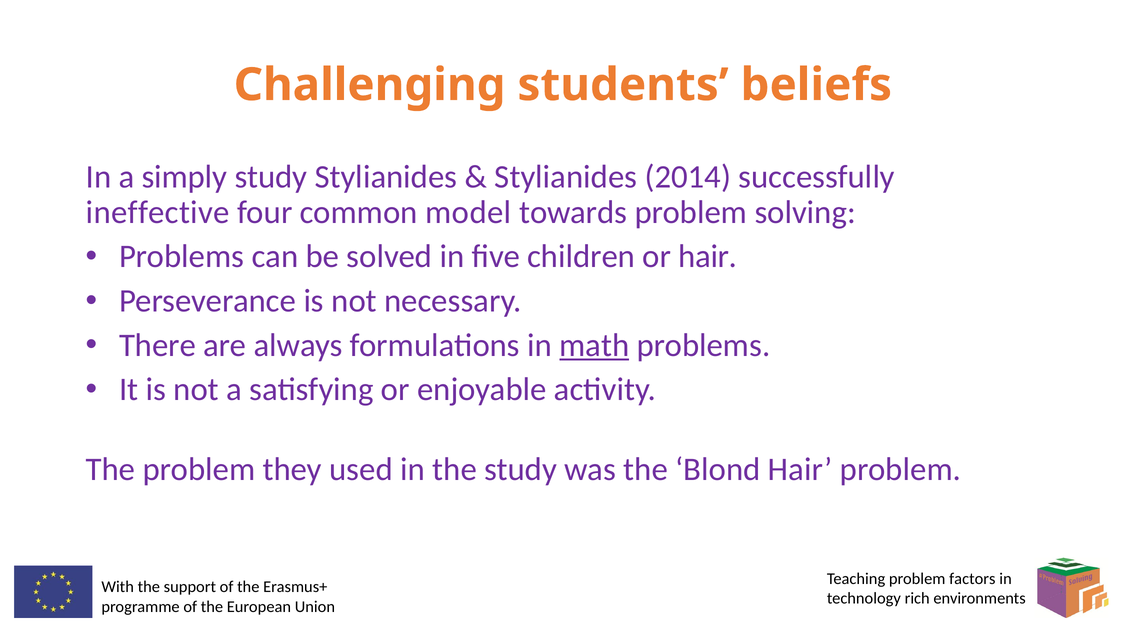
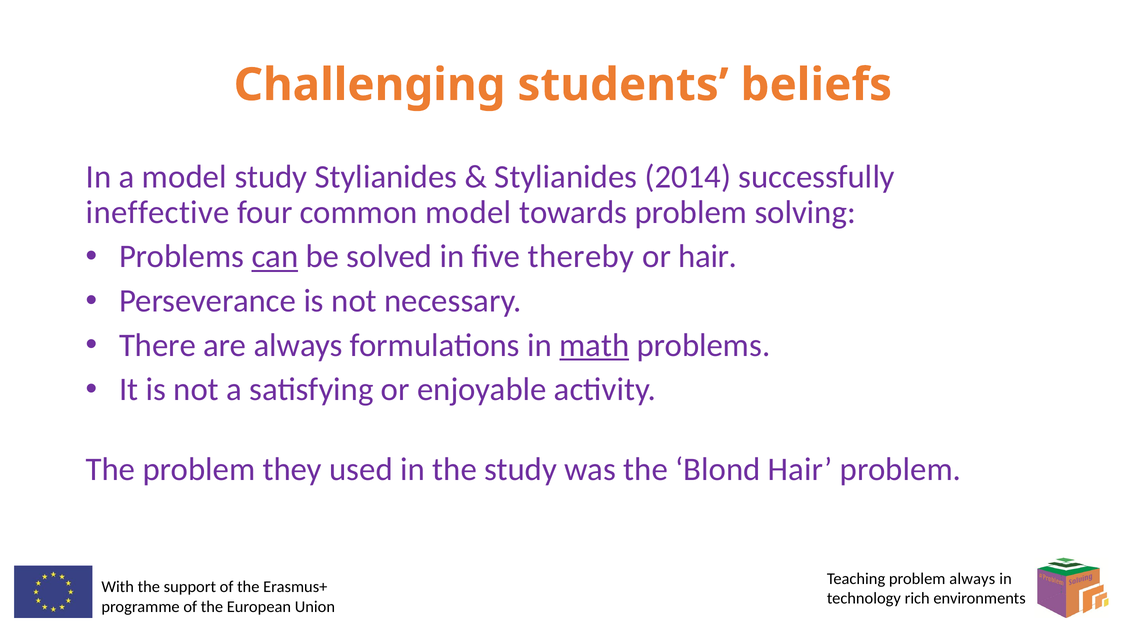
a simply: simply -> model
can underline: none -> present
children: children -> thereby
problem factors: factors -> always
